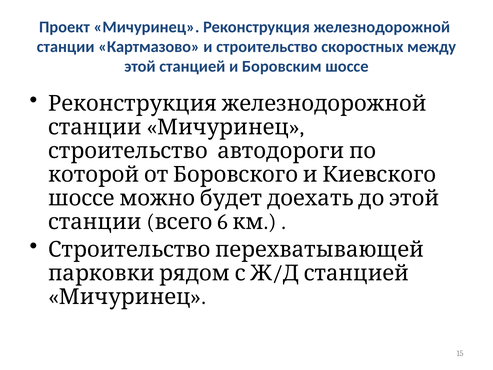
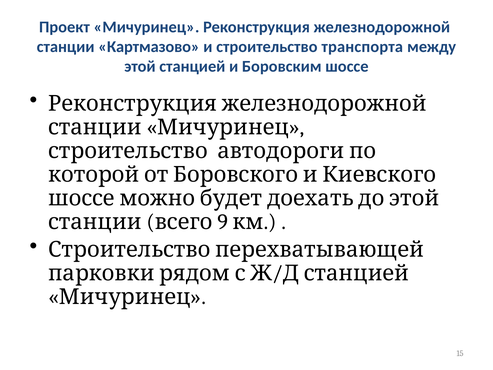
скоростных: скоростных -> транспорта
6: 6 -> 9
